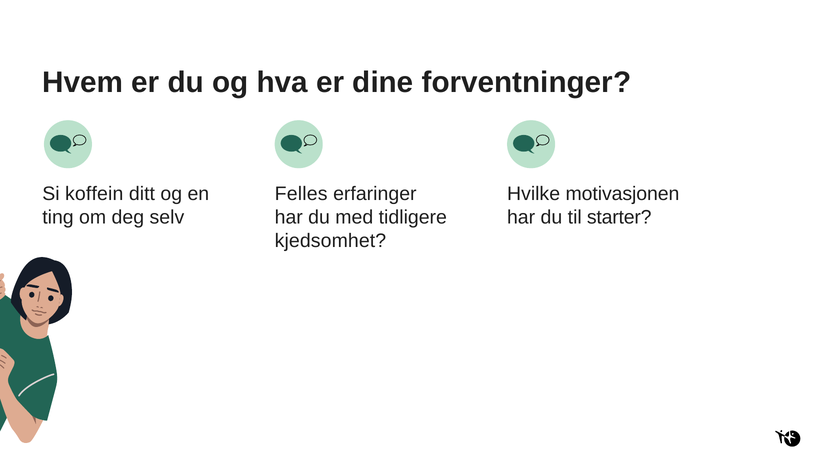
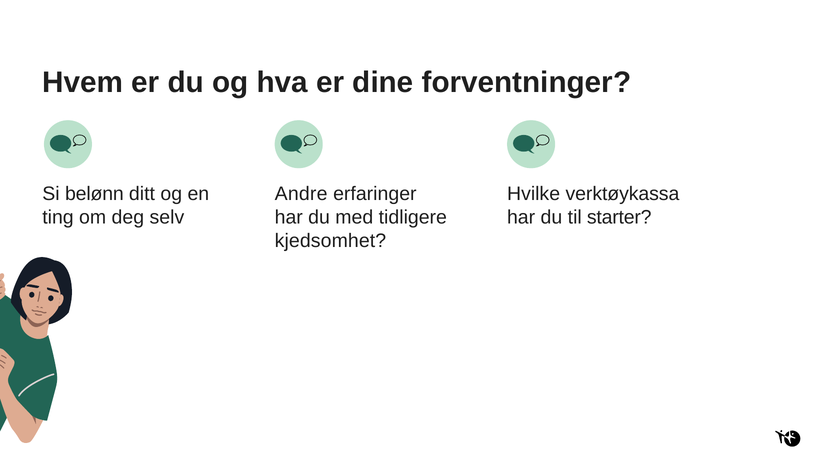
koffein: koffein -> belønn
Felles: Felles -> Andre
motivasjonen: motivasjonen -> verktøykassa
